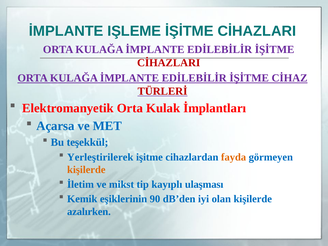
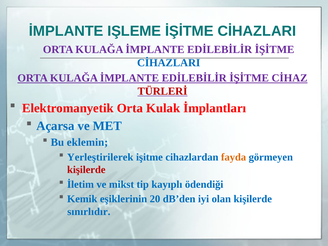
CİHAZLARI at (169, 63) colour: red -> blue
teşekkül: teşekkül -> eklemin
kişilerde at (86, 170) colour: orange -> red
ulaşması: ulaşması -> ödendiği
90: 90 -> 20
azalırken: azalırken -> sınırlıdır
